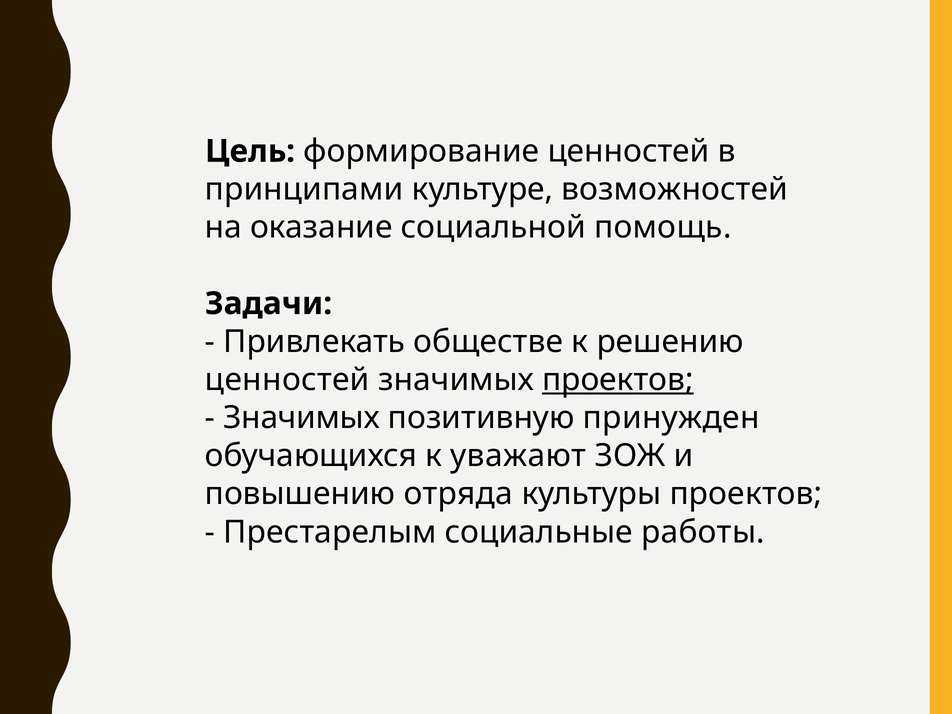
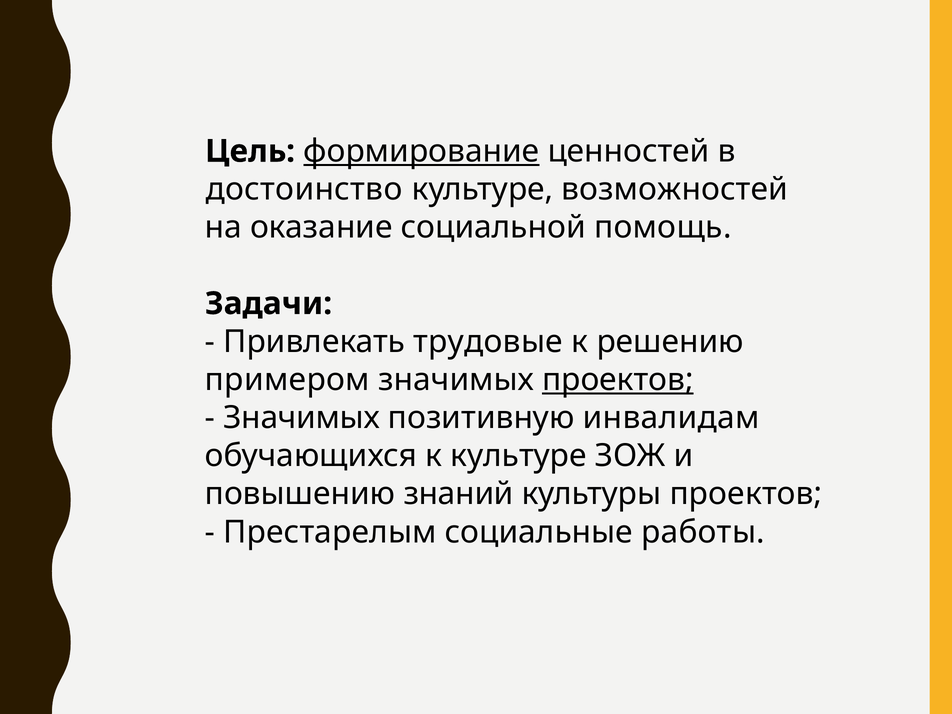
формирование underline: none -> present
принципами: принципами -> достоинство
обществе: обществе -> трудовые
ценностей at (287, 380): ценностей -> примером
принужден: принужден -> инвалидам
к уважают: уважают -> культуре
отряда: отряда -> знаний
